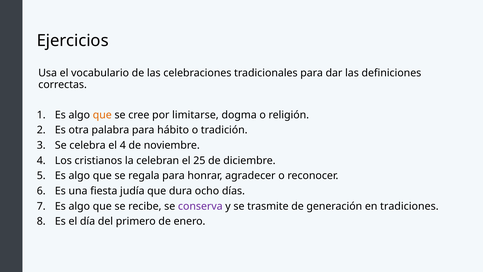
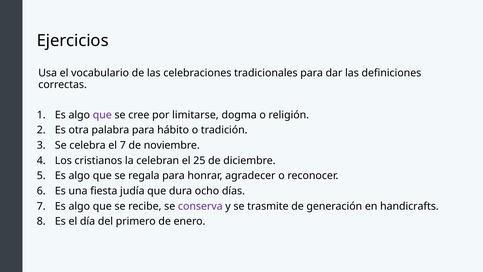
que at (102, 115) colour: orange -> purple
el 4: 4 -> 7
tradiciones: tradiciones -> handicrafts
